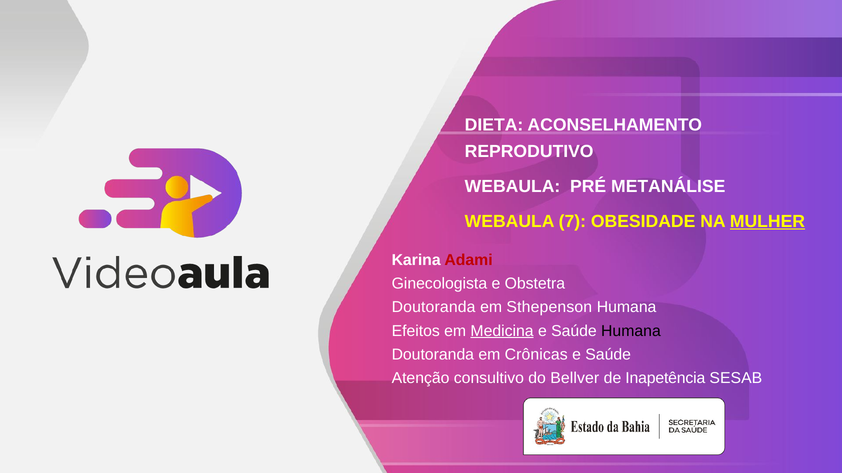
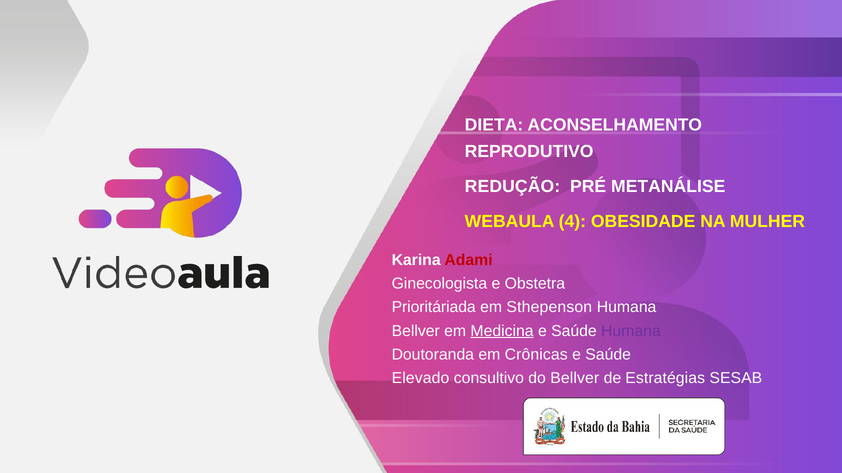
WEBAULA at (513, 187): WEBAULA -> REDUÇÃO
7: 7 -> 4
MULHER underline: present -> none
Doutoranda at (434, 308): Doutoranda -> Prioritáriada
Efeitos at (416, 331): Efeitos -> Bellver
Humana at (631, 331) colour: black -> purple
Atenção: Atenção -> Elevado
Inapetência: Inapetência -> Estratégias
